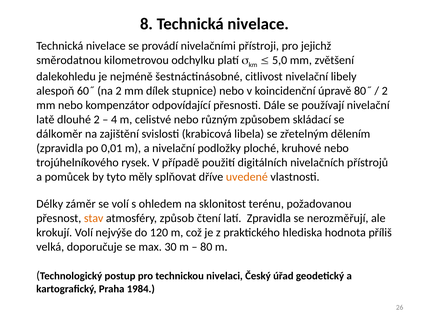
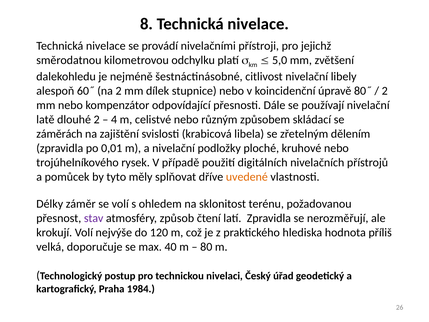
dálkoměr: dálkoměr -> záměrách
stav colour: orange -> purple
30: 30 -> 40
